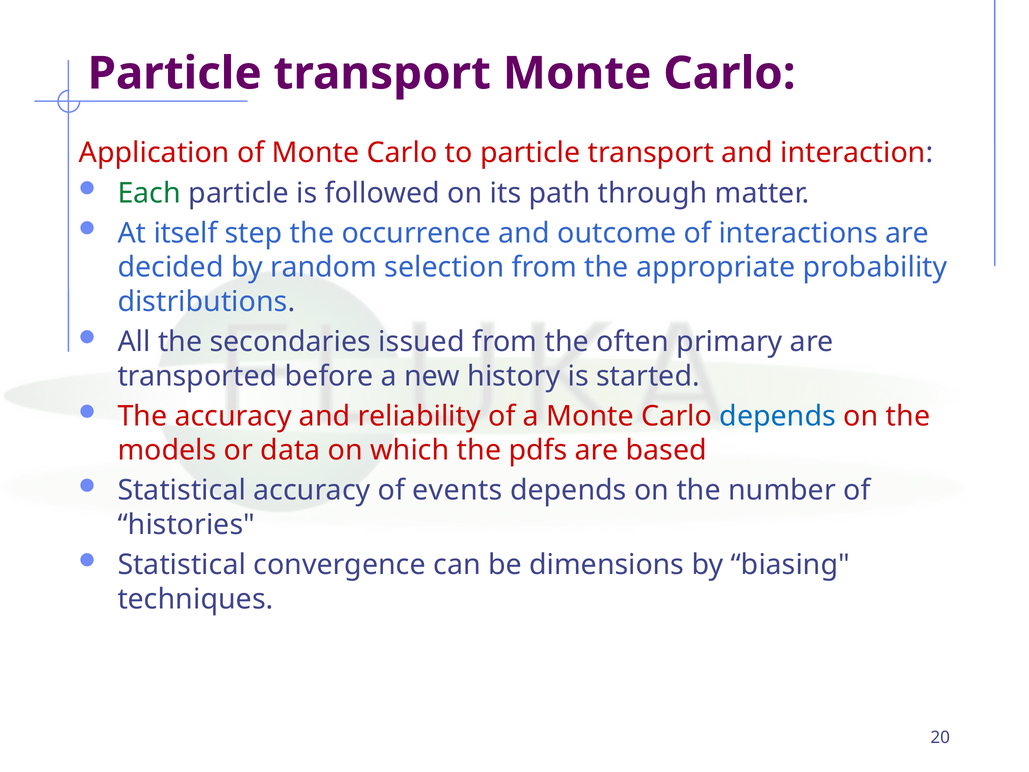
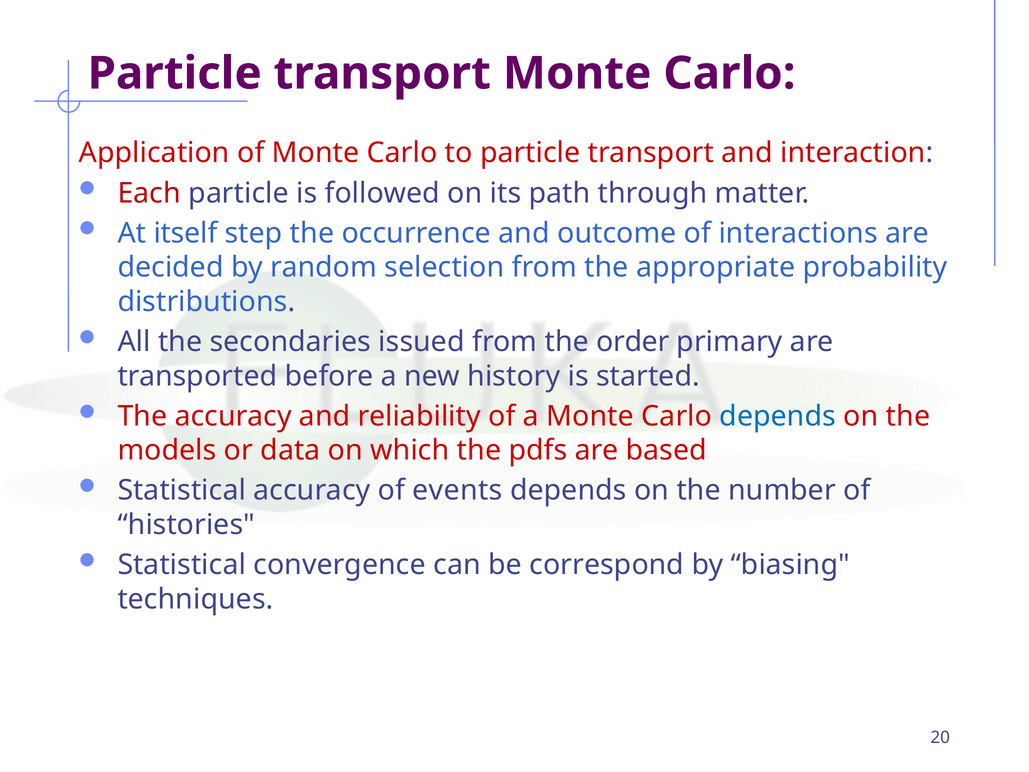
Each colour: green -> red
often: often -> order
dimensions: dimensions -> correspond
